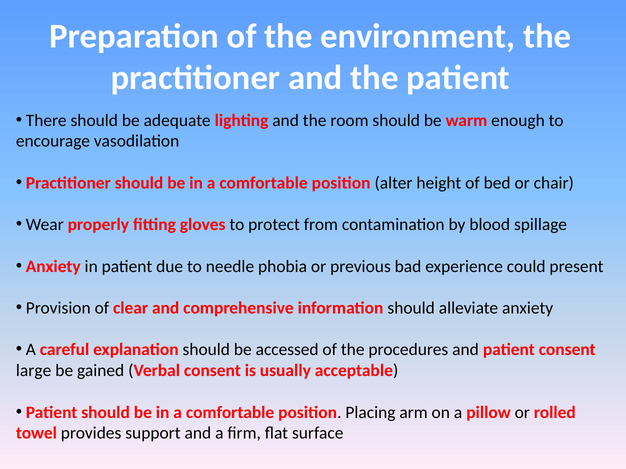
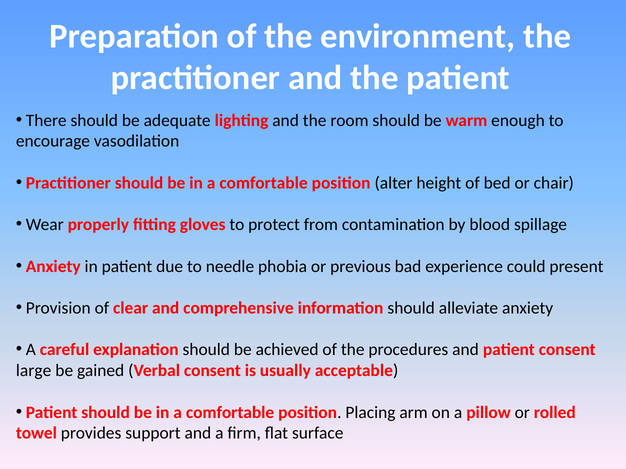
accessed: accessed -> achieved
